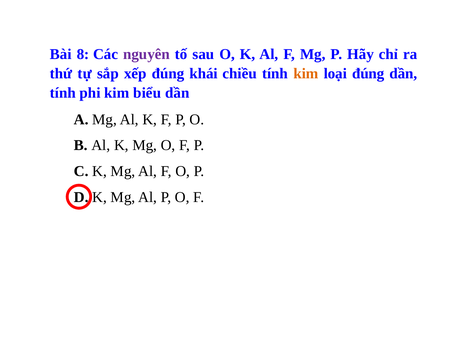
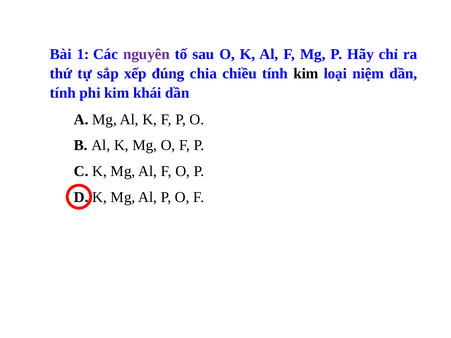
8: 8 -> 1
khái: khái -> chia
kim at (306, 74) colour: orange -> black
loại đúng: đúng -> niệm
biểu: biểu -> khái
